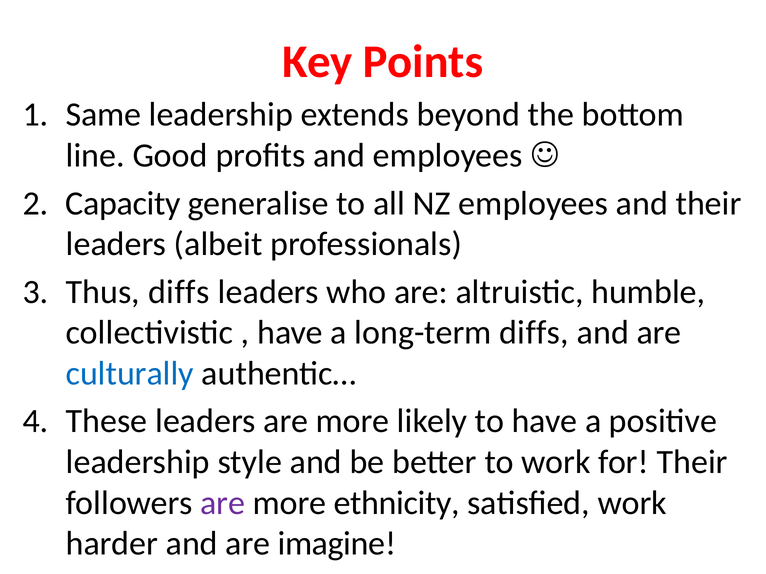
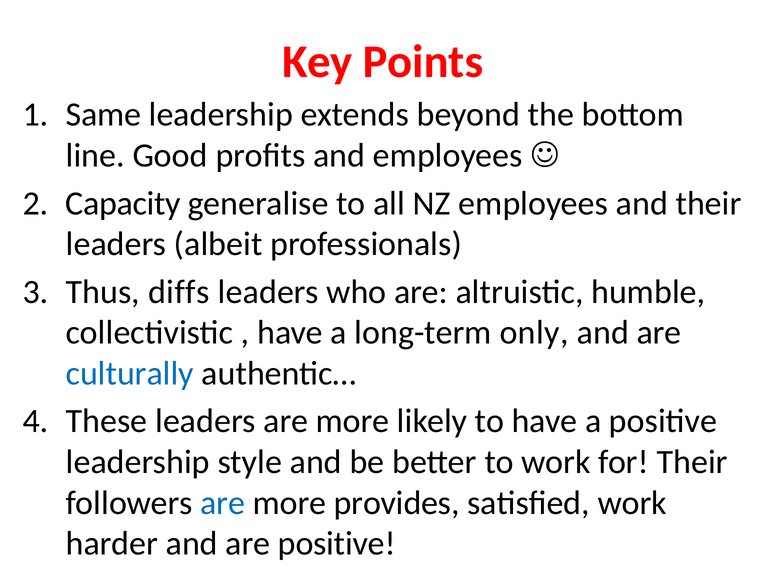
long-term diffs: diffs -> only
are at (223, 503) colour: purple -> blue
ethnicity: ethnicity -> provides
are imagine: imagine -> positive
